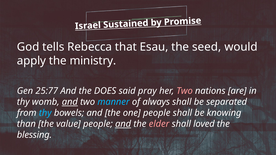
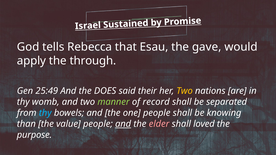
seed: seed -> gave
ministry: ministry -> through
25:77: 25:77 -> 25:49
pray: pray -> their
Two at (185, 91) colour: pink -> yellow
and at (70, 102) underline: present -> none
manner colour: light blue -> light green
always: always -> record
blessing: blessing -> purpose
